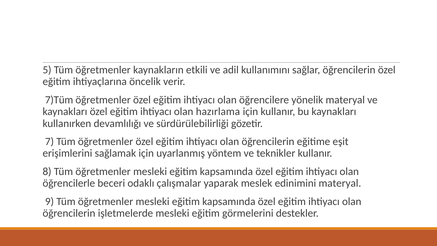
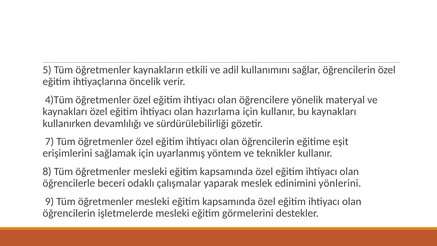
7)Tüm: 7)Tüm -> 4)Tüm
edinimini materyal: materyal -> yönlerini
